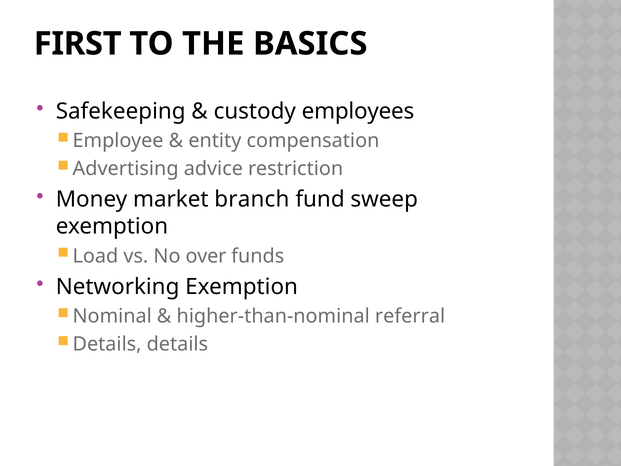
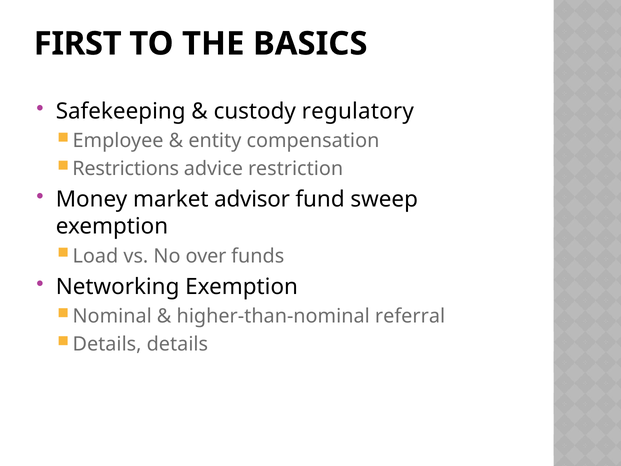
employees: employees -> regulatory
Advertising: Advertising -> Restrictions
branch: branch -> advisor
